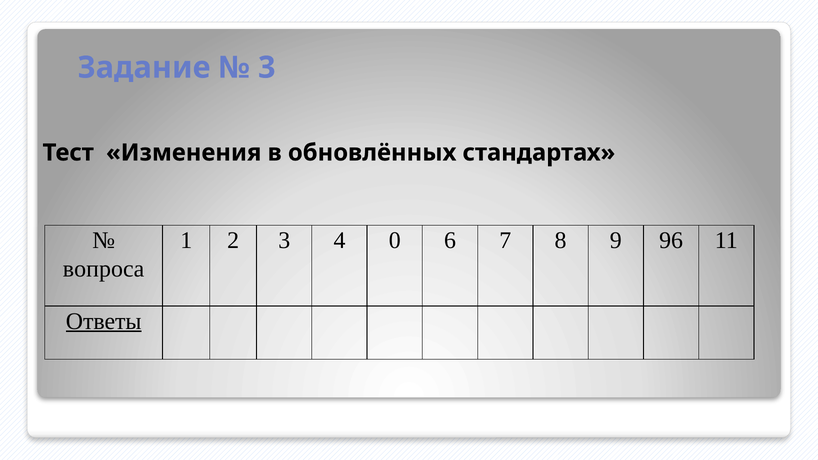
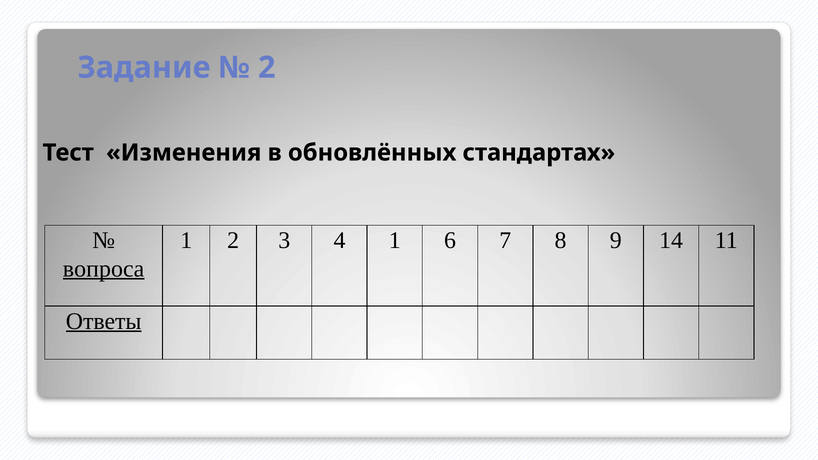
3 at (267, 68): 3 -> 2
4 0: 0 -> 1
96: 96 -> 14
вопроса underline: none -> present
